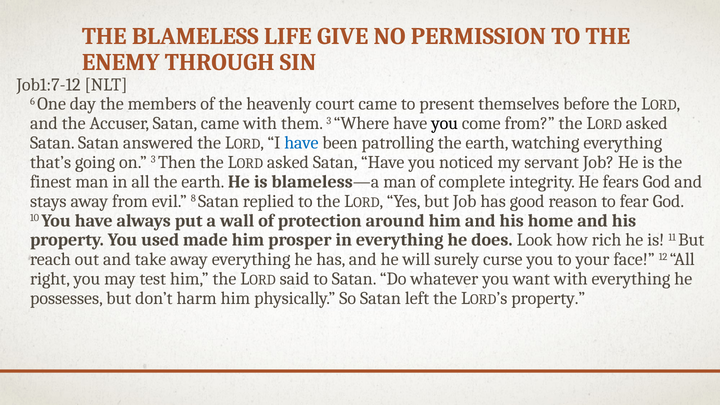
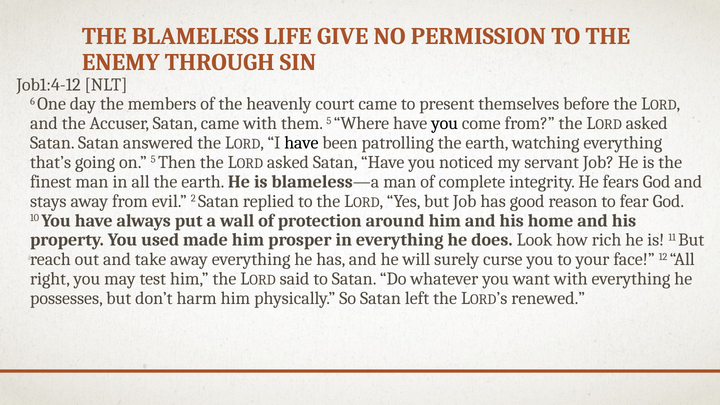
Job1:7-12: Job1:7-12 -> Job1:4-12
them 3: 3 -> 5
have at (301, 143) colour: blue -> black
on 3: 3 -> 5
8: 8 -> 2
property at (548, 298): property -> renewed
